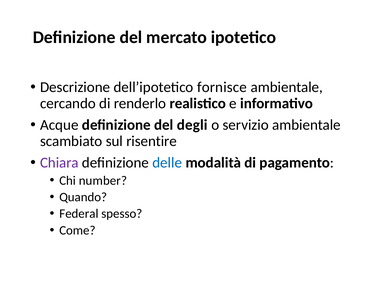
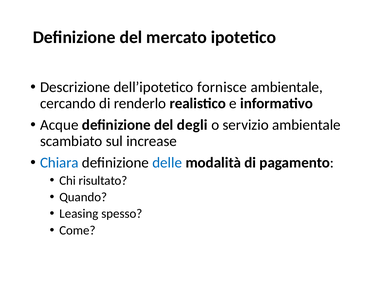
risentire: risentire -> increase
Chiara colour: purple -> blue
number: number -> risultato
Federal: Federal -> Leasing
